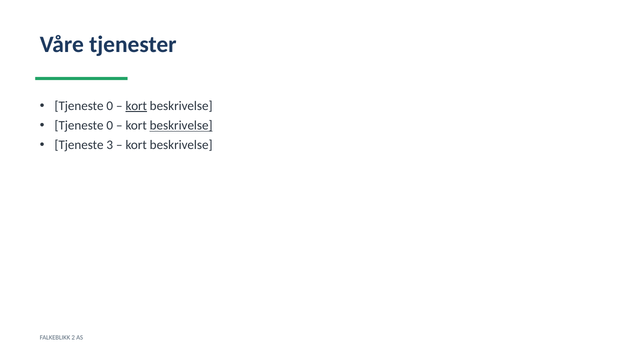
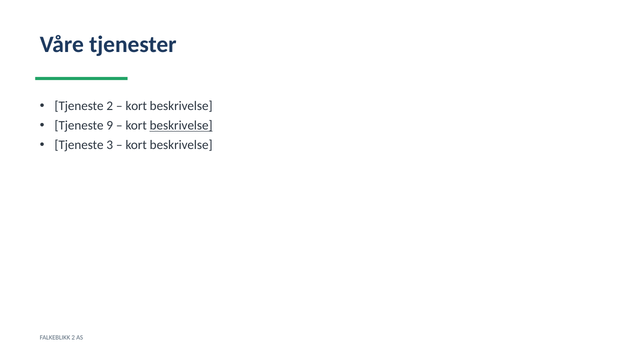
0 at (110, 106): 0 -> 2
kort at (136, 106) underline: present -> none
0 at (110, 126): 0 -> 9
